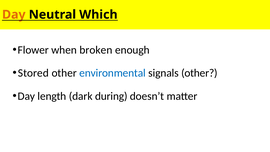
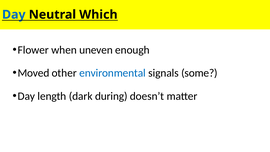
Day at (14, 15) colour: orange -> blue
broken: broken -> uneven
Stored: Stored -> Moved
signals other: other -> some
